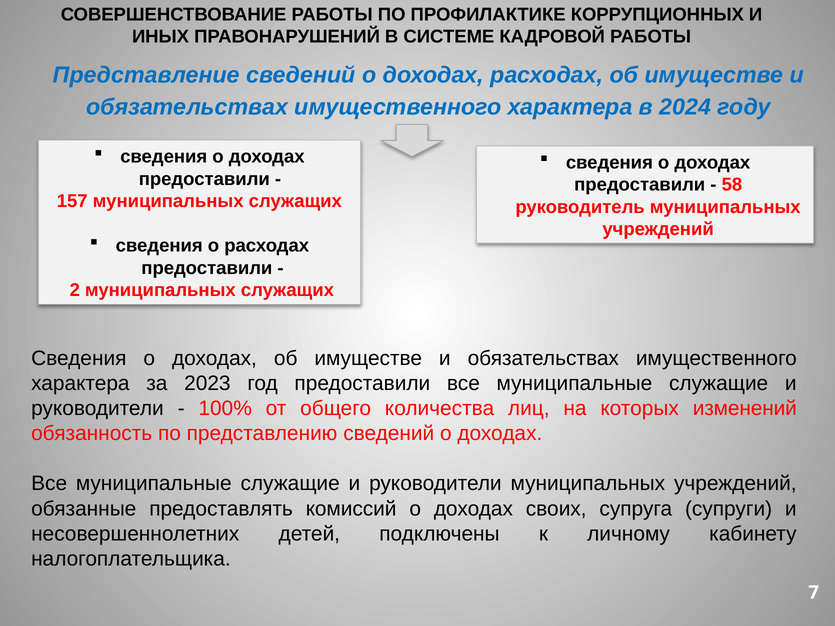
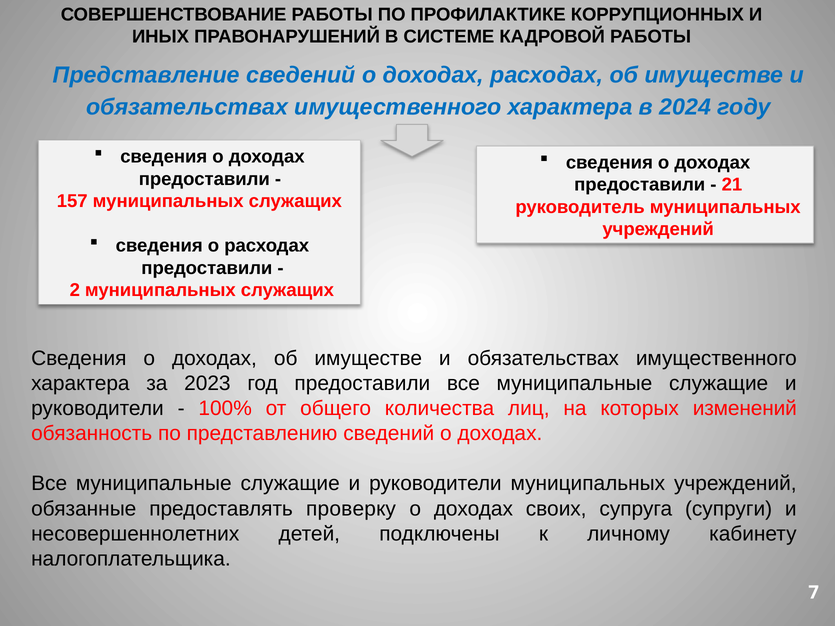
58: 58 -> 21
комиссий: комиссий -> проверку
